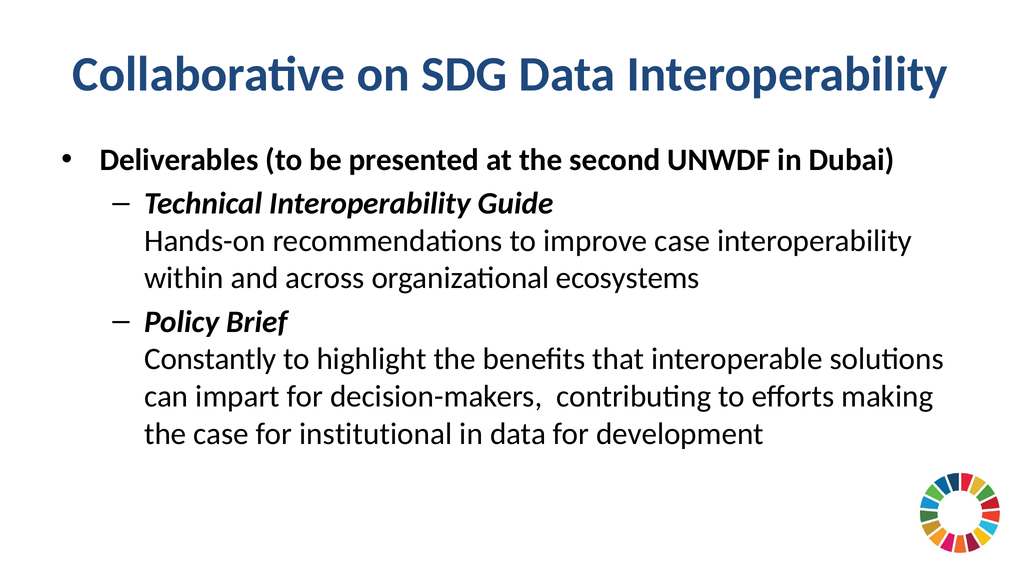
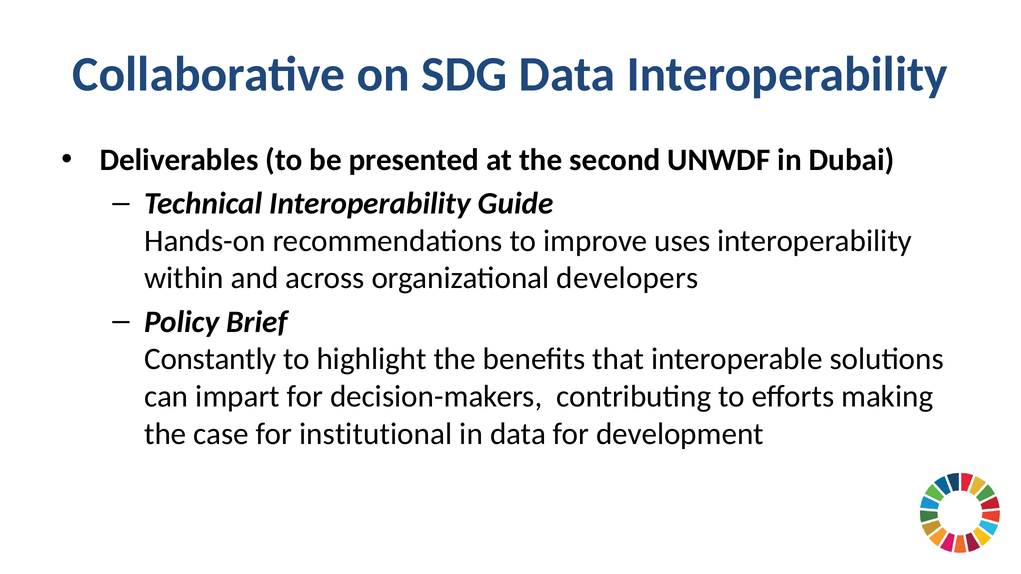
improve case: case -> uses
ecosystems: ecosystems -> developers
